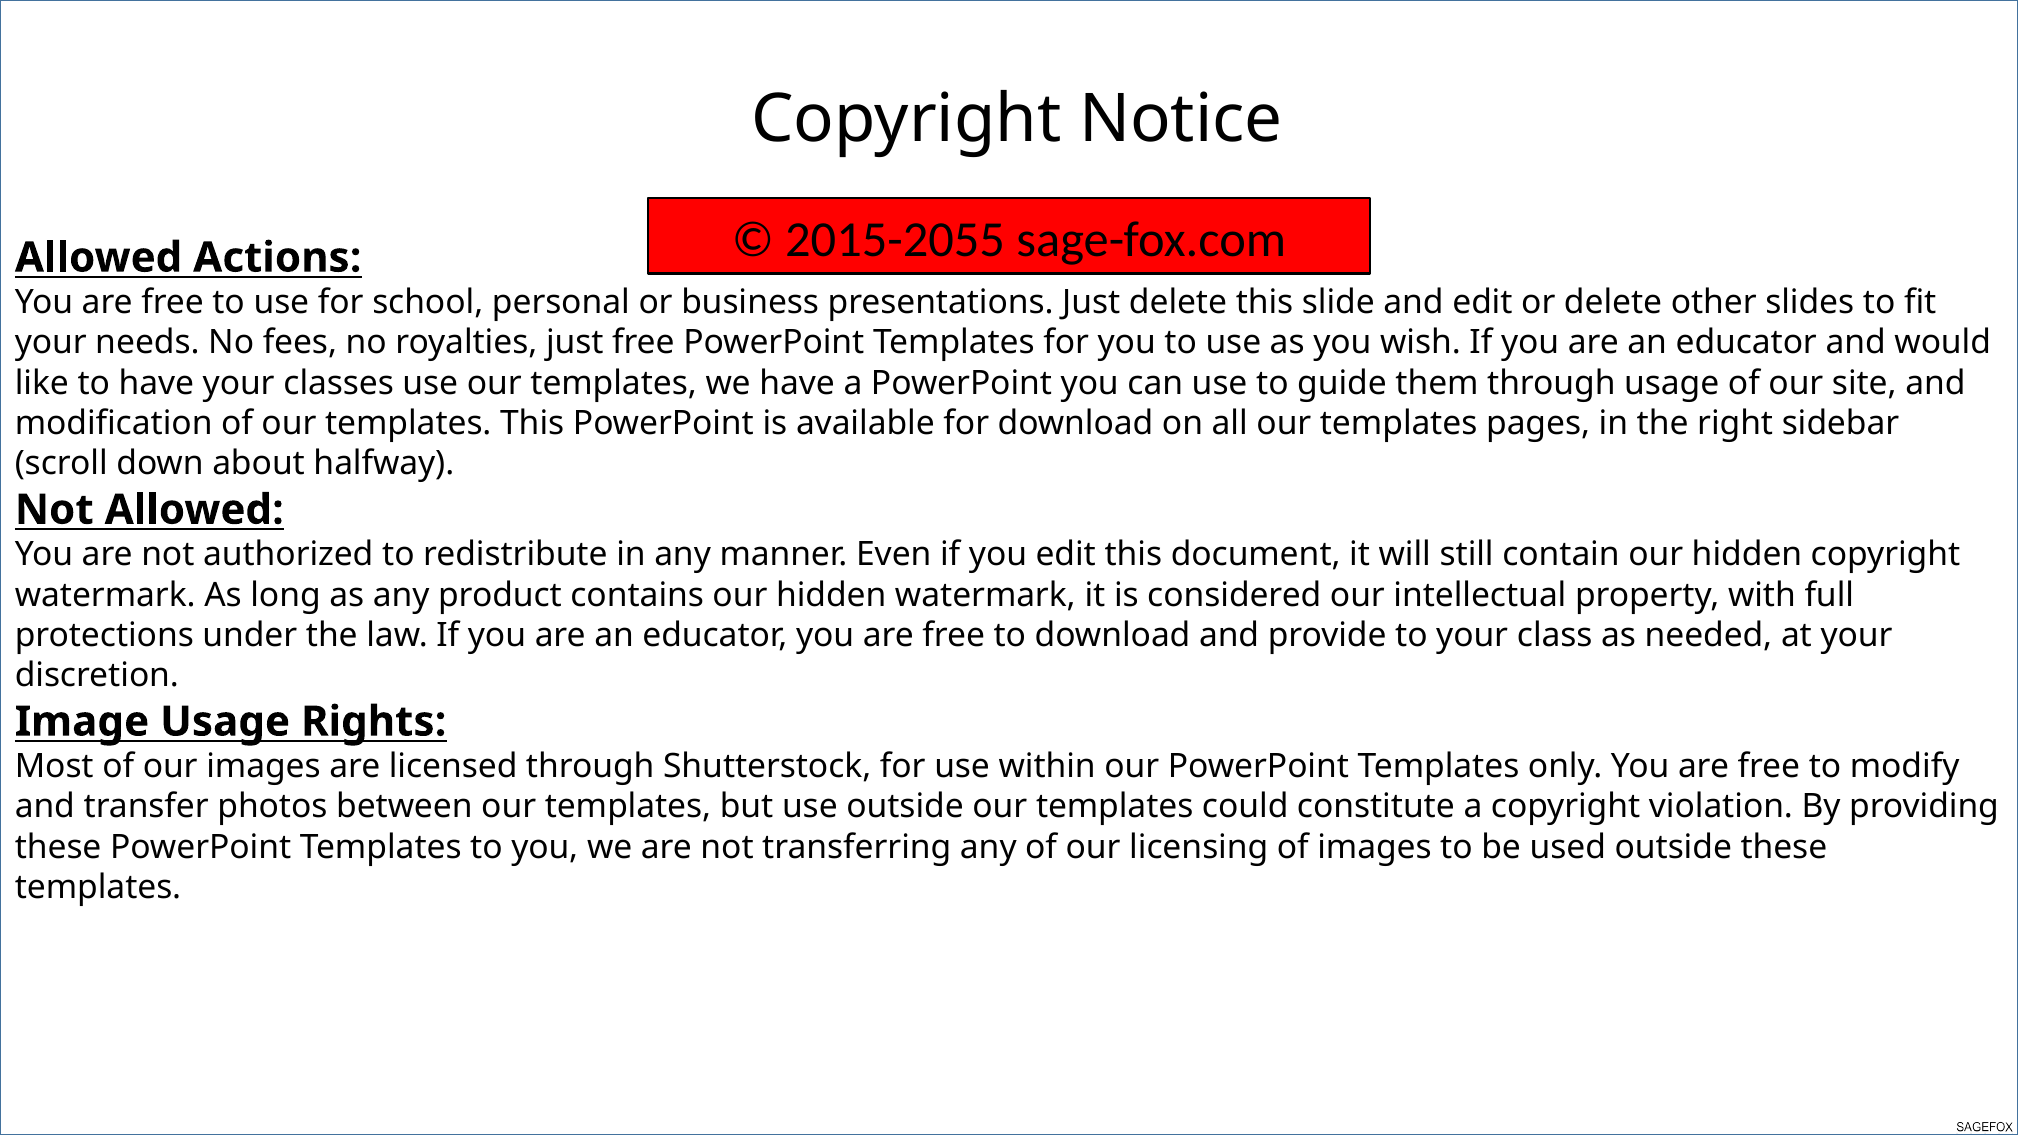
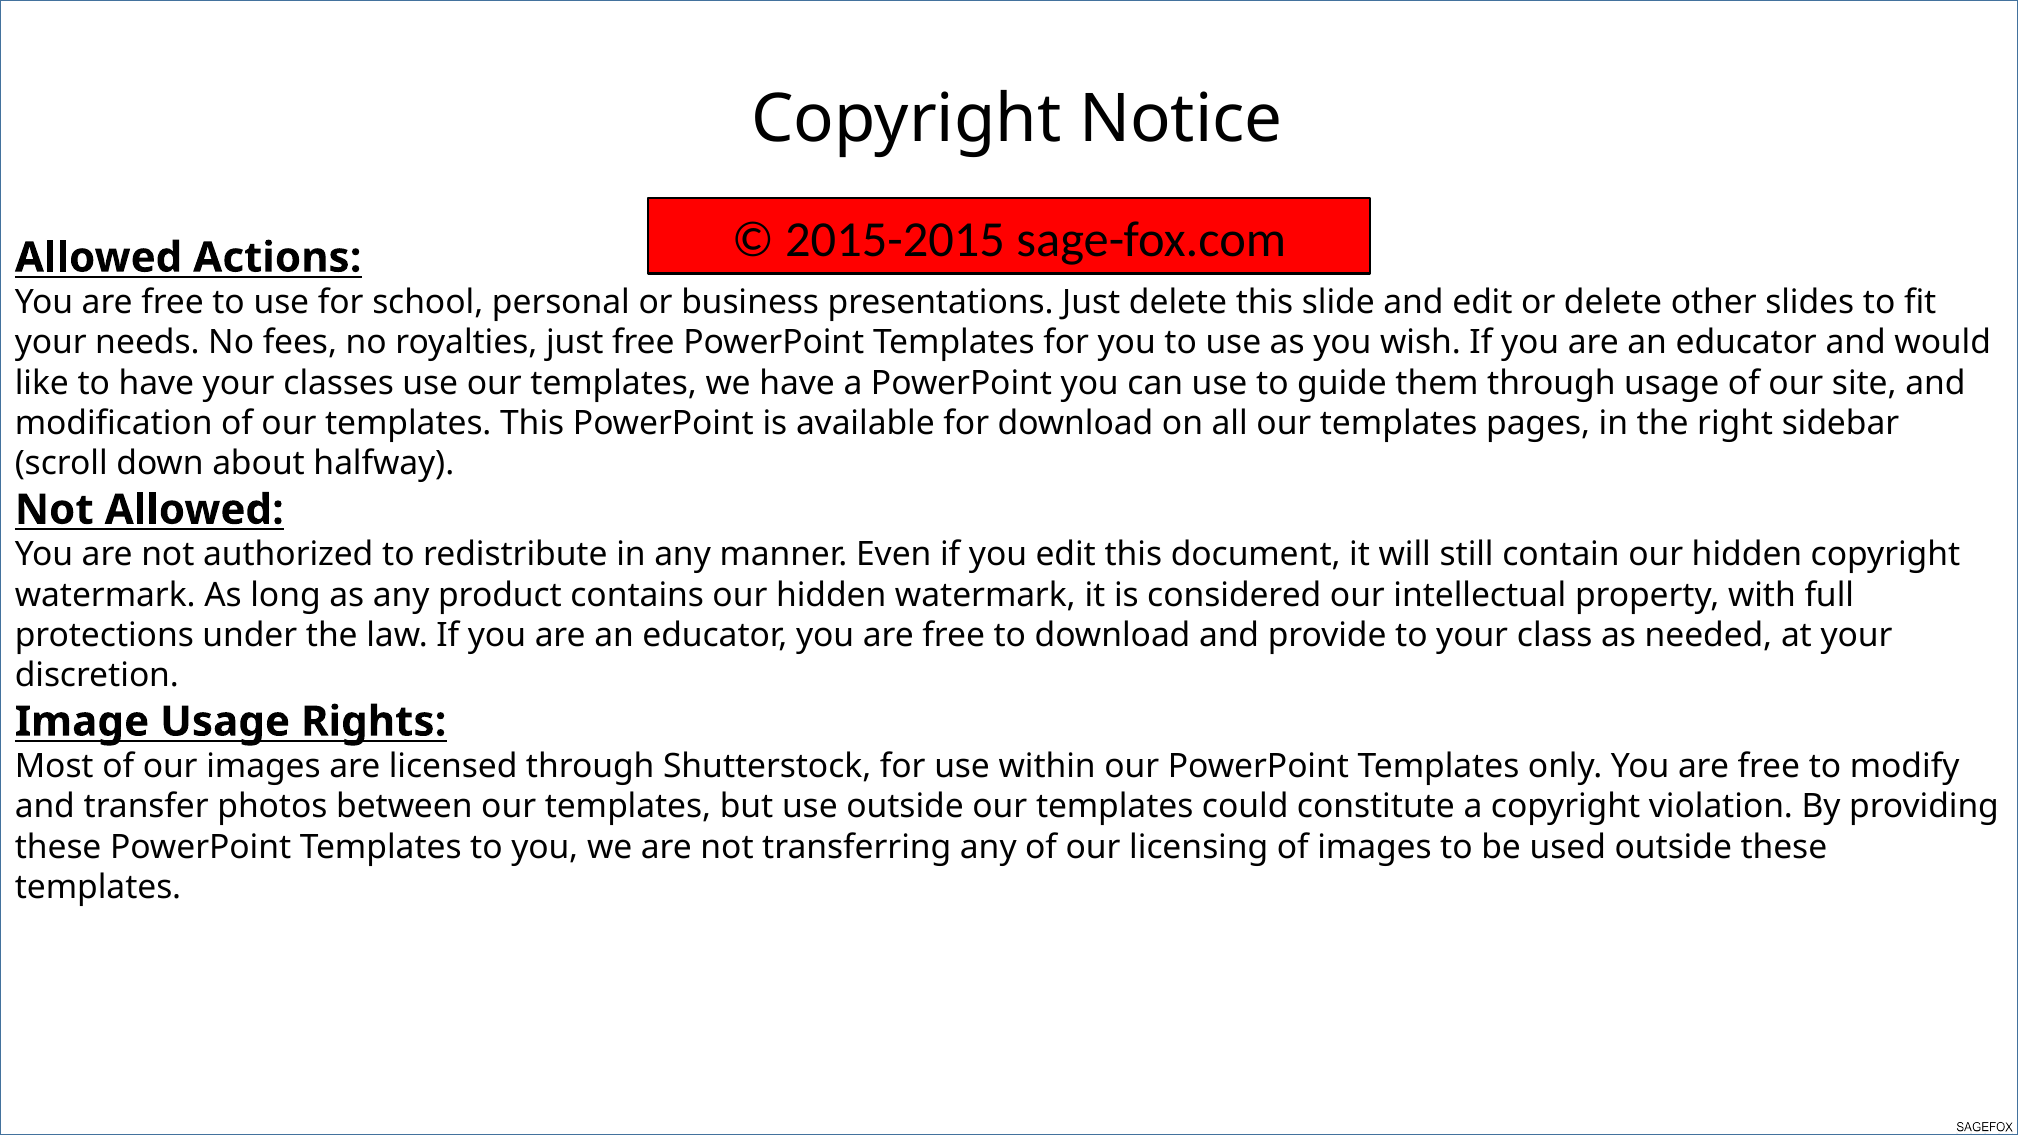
2015-2055: 2015-2055 -> 2015-2015
